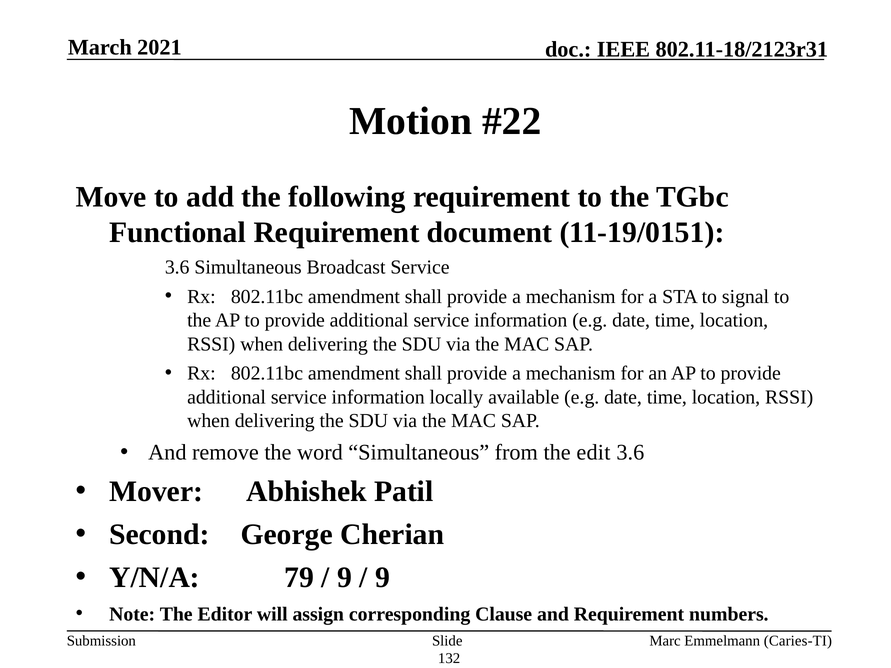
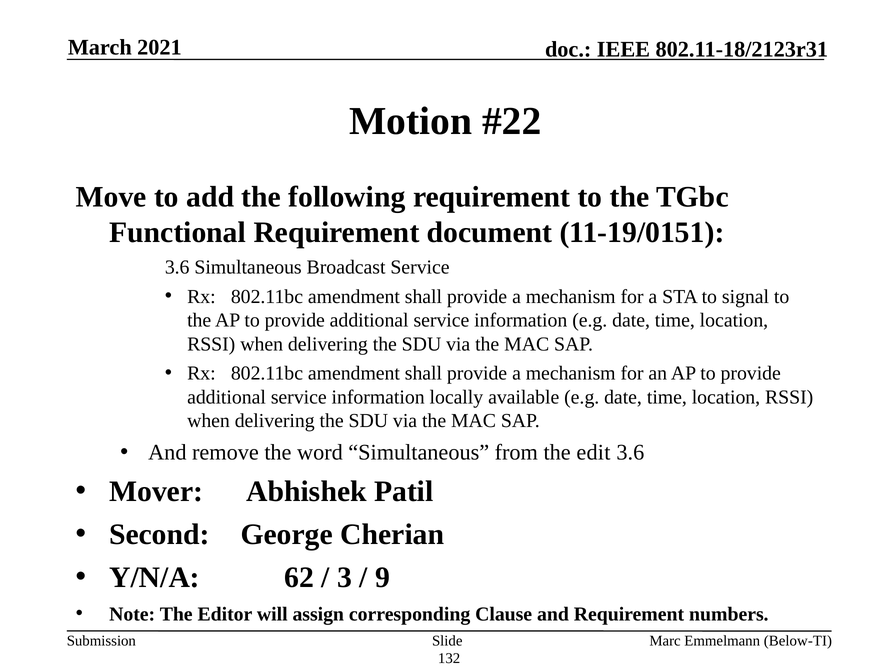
79: 79 -> 62
9 at (344, 578): 9 -> 3
Caries-TI: Caries-TI -> Below-TI
